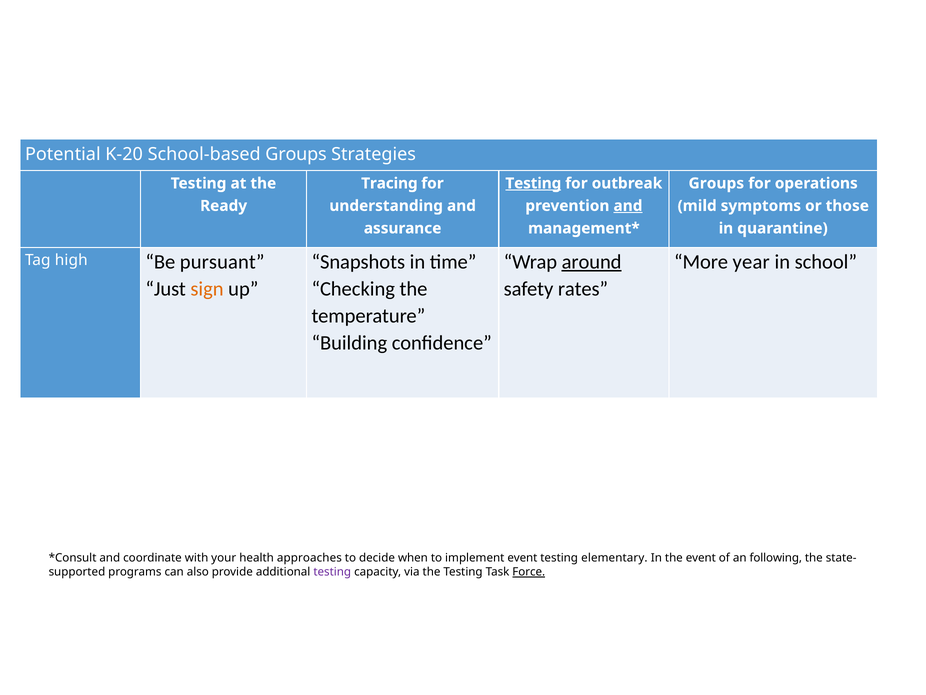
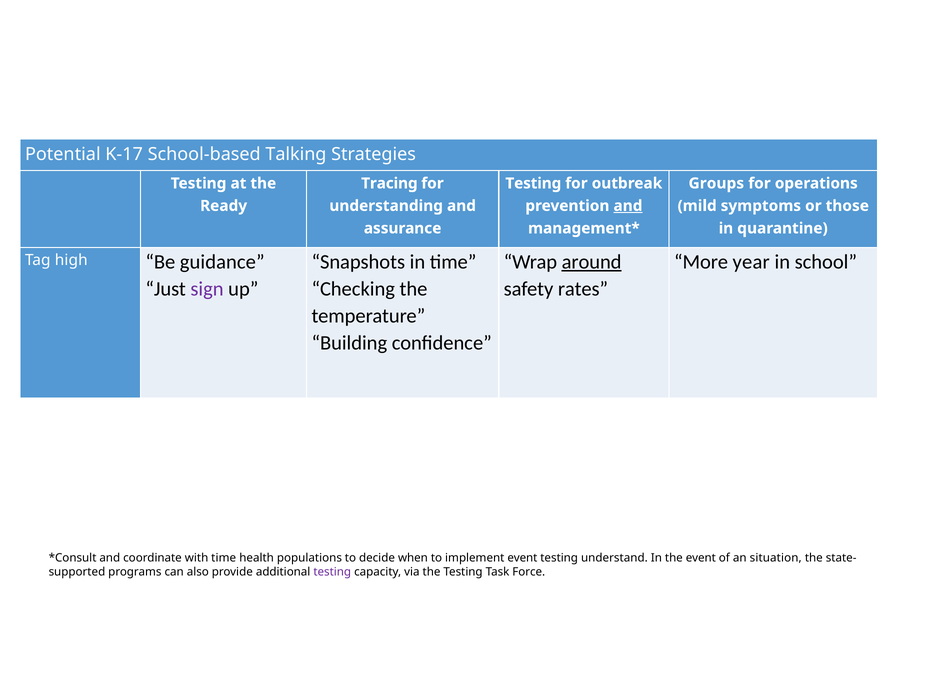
K-20: K-20 -> K-17
School-based Groups: Groups -> Talking
Testing at (533, 183) underline: present -> none
pursuant: pursuant -> guidance
sign colour: orange -> purple
with your: your -> time
approaches: approaches -> populations
elementary: elementary -> understand
following: following -> situation
Force underline: present -> none
